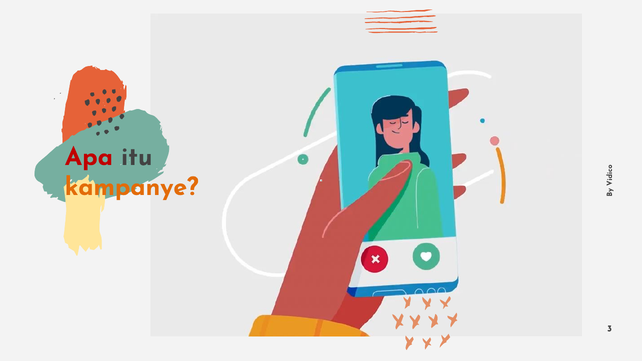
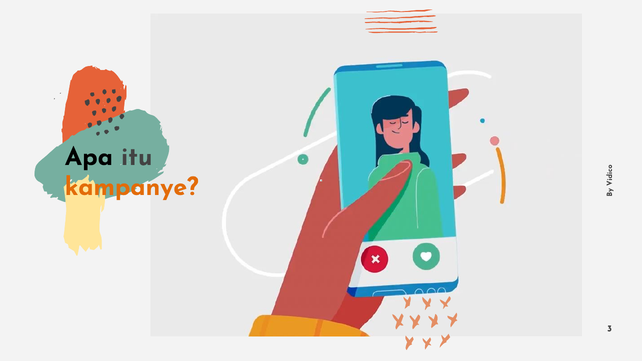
Apa colour: red -> black
